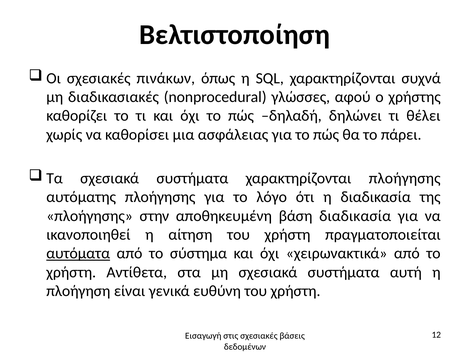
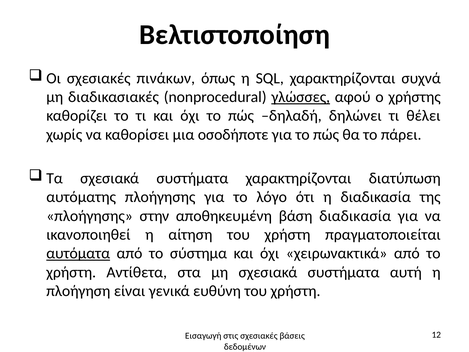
γλώσσες underline: none -> present
ασφάλειας: ασφάλειας -> οσοδήποτε
χαρακτηρίζονται πλοήγησης: πλοήγησης -> διατύπωση
